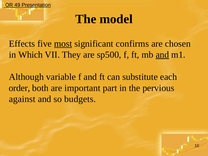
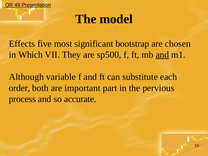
most underline: present -> none
confirms: confirms -> bootstrap
against: against -> process
budgets: budgets -> accurate
